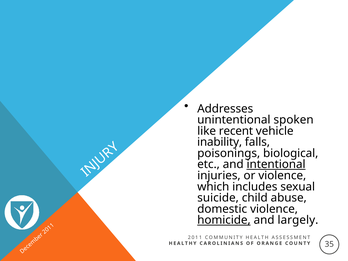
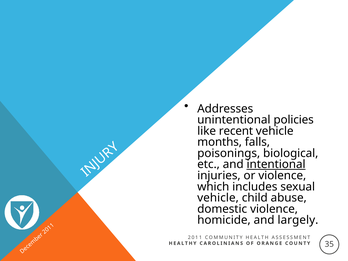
spoken: spoken -> policies
inability: inability -> months
suicide at (218, 198): suicide -> vehicle
homicide underline: present -> none
